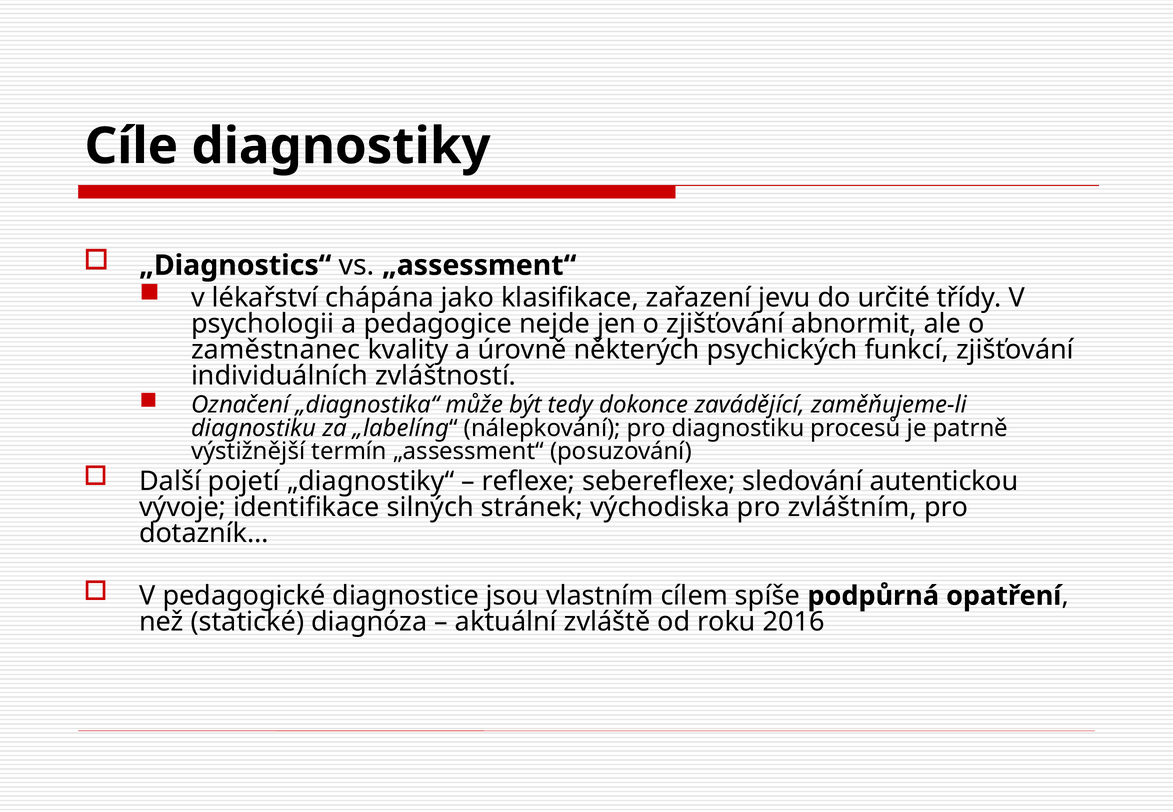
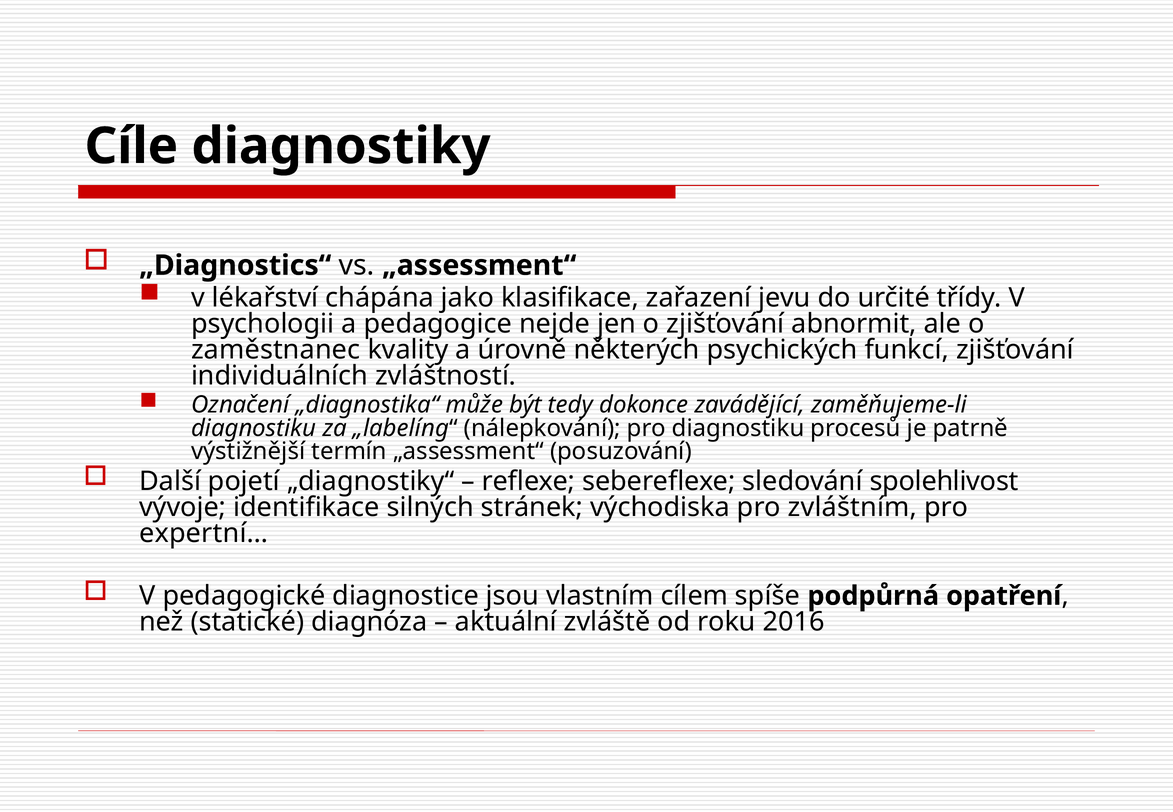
autentickou: autentickou -> spolehlivost
dotazník…: dotazník… -> expertní…
